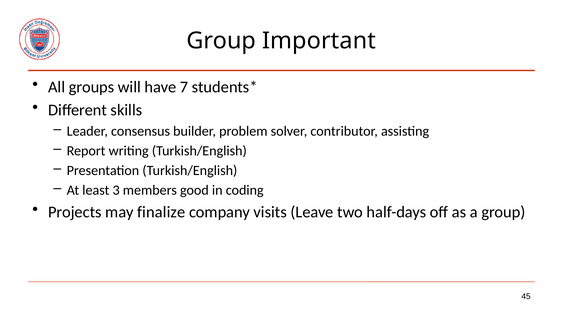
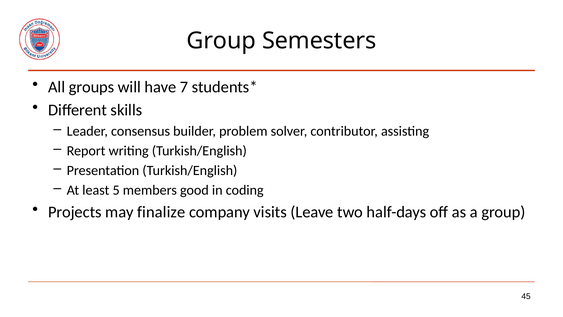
Important: Important -> Semesters
3: 3 -> 5
